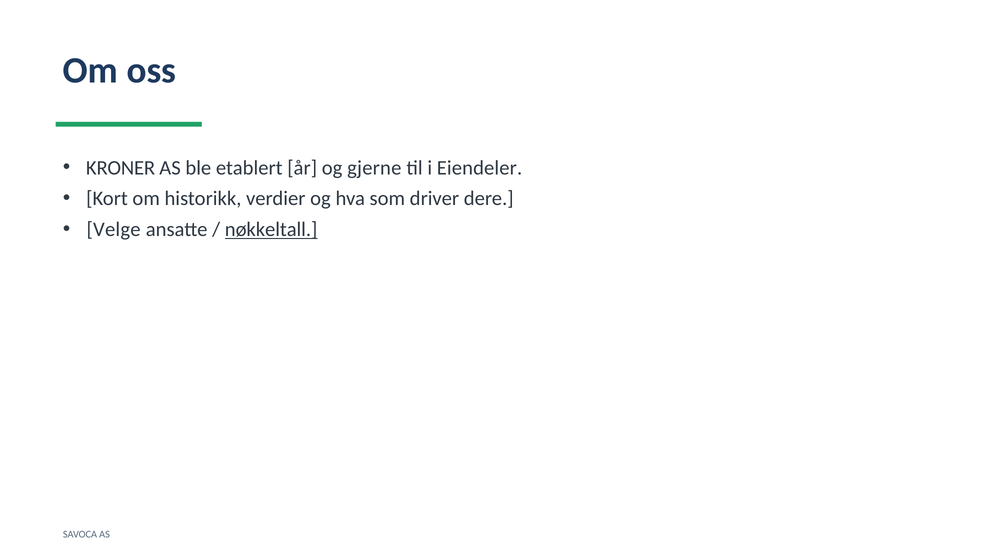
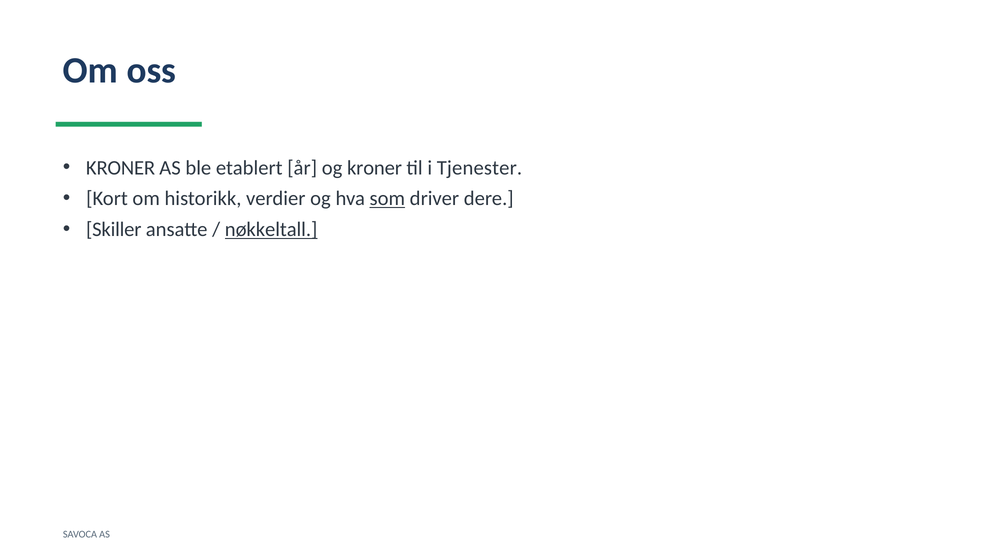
og gjerne: gjerne -> kroner
Eiendeler: Eiendeler -> Tjenester
som underline: none -> present
Velge: Velge -> Skiller
